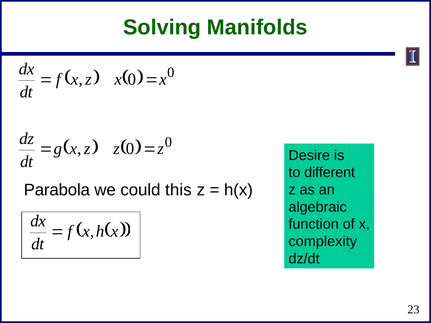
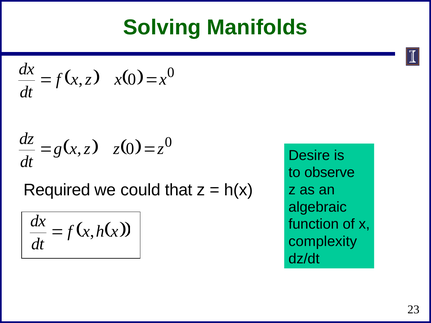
different: different -> observe
Parabola: Parabola -> Required
this: this -> that
